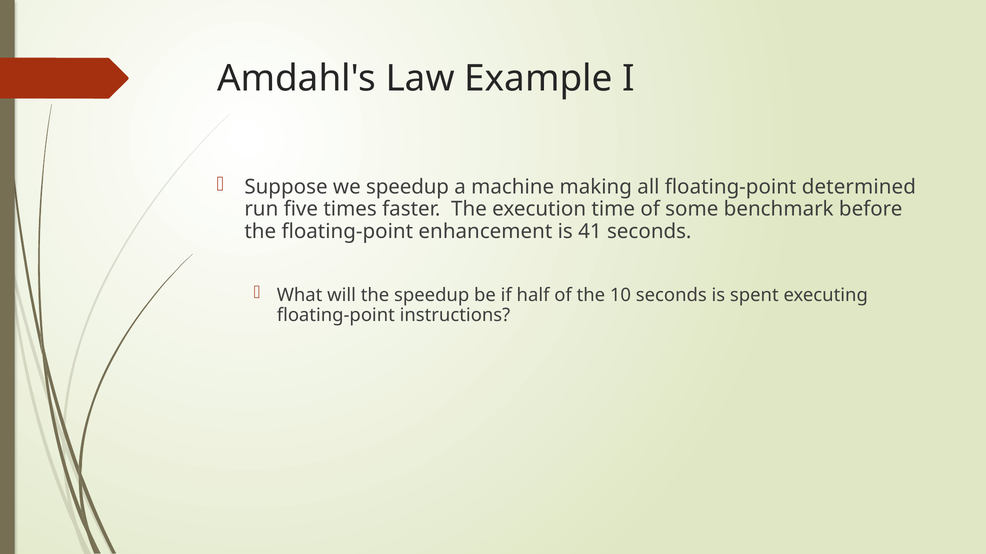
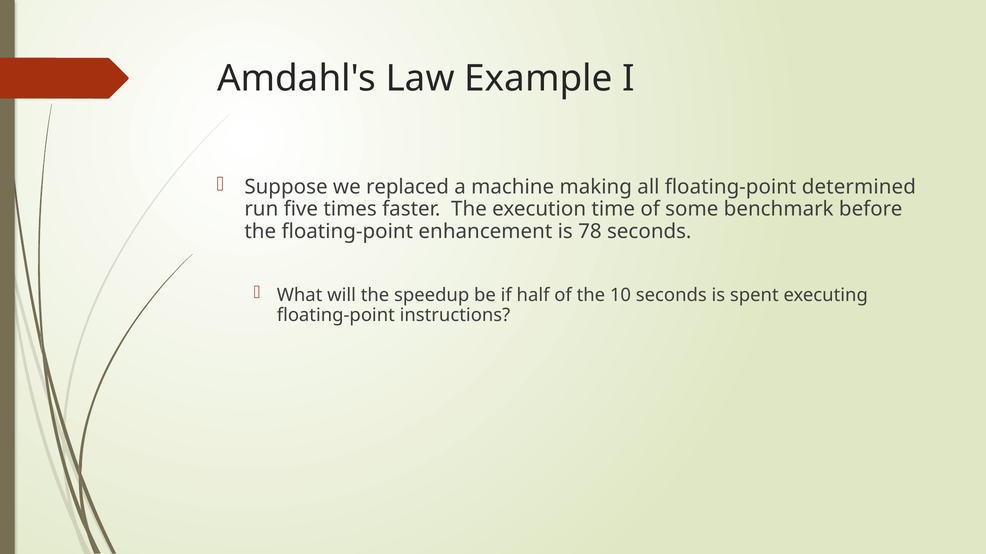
we speedup: speedup -> replaced
41: 41 -> 78
